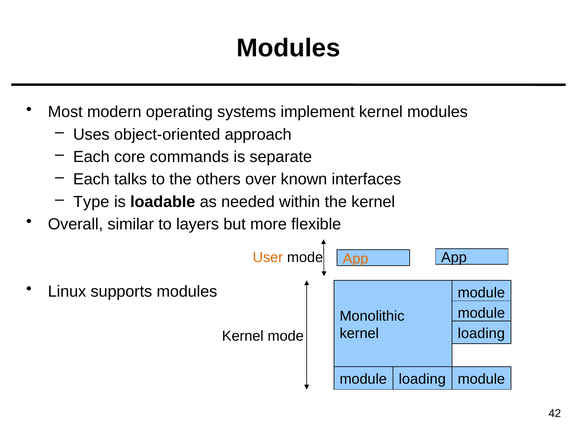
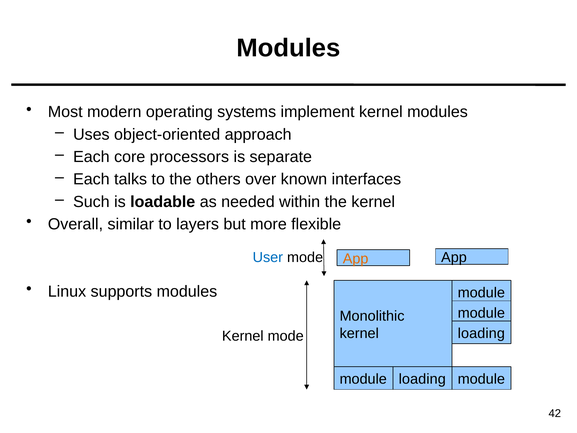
commands: commands -> processors
Type: Type -> Such
User colour: orange -> blue
